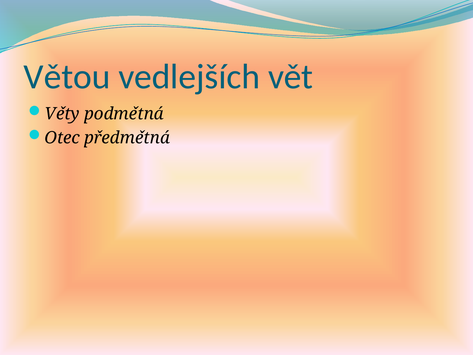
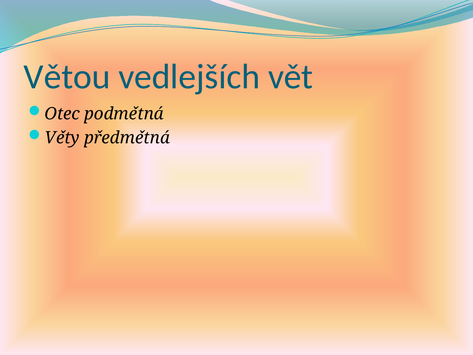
Věty: Věty -> Otec
Otec: Otec -> Věty
